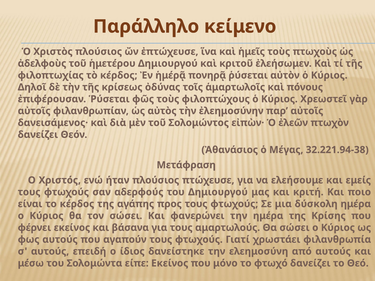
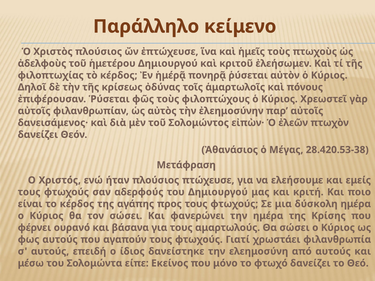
32.221.94-38: 32.221.94-38 -> 28.420.53-38
φέρνει εκείνος: εκείνος -> ουρανό
